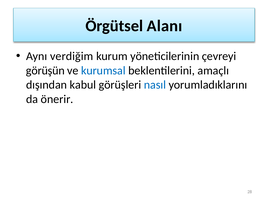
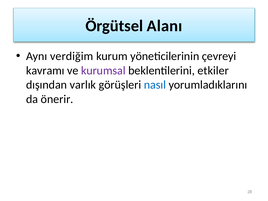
görüşün: görüşün -> kavramı
kurumsal colour: blue -> purple
amaçlı: amaçlı -> etkiler
kabul: kabul -> varlık
